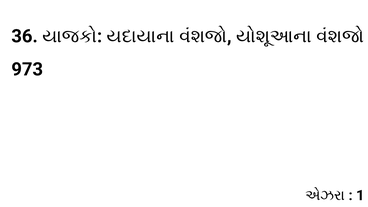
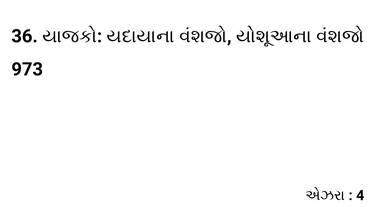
1: 1 -> 4
